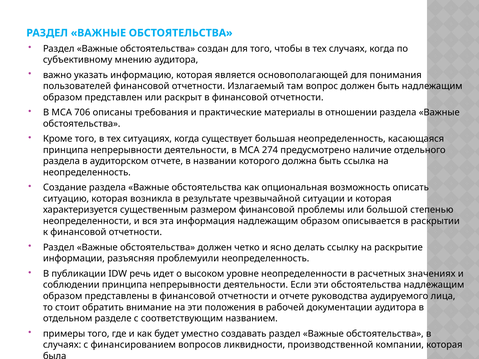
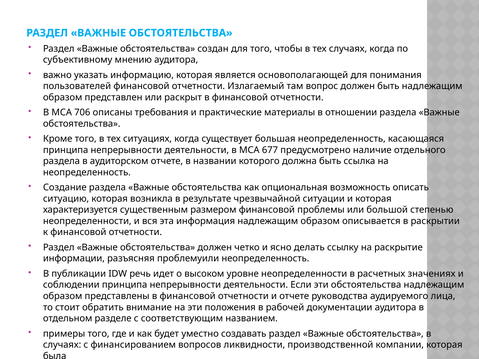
274: 274 -> 677
